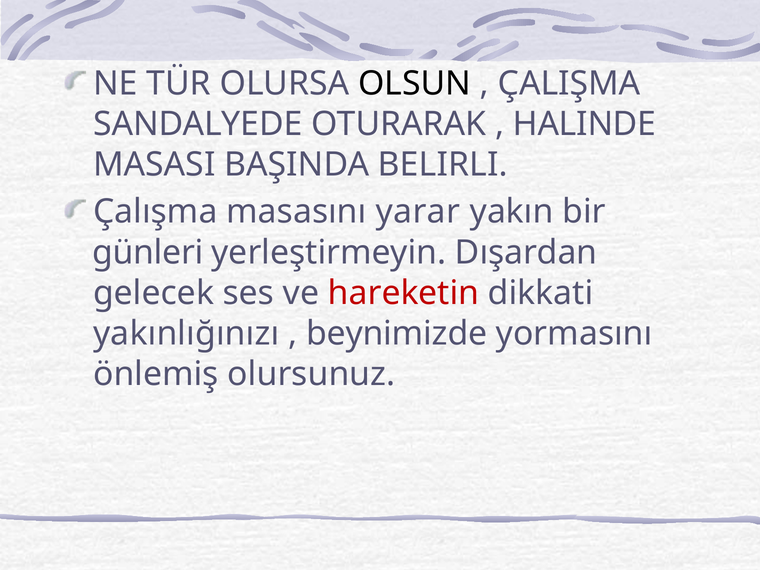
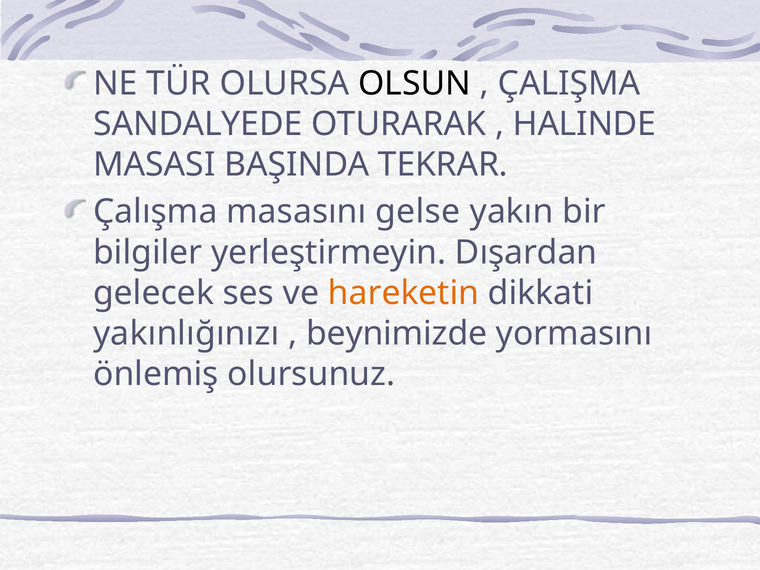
BELIRLI: BELIRLI -> TEKRAR
yarar: yarar -> gelse
günleri: günleri -> bilgiler
hareketin colour: red -> orange
